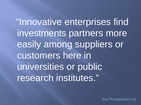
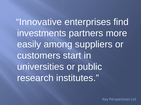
here: here -> start
